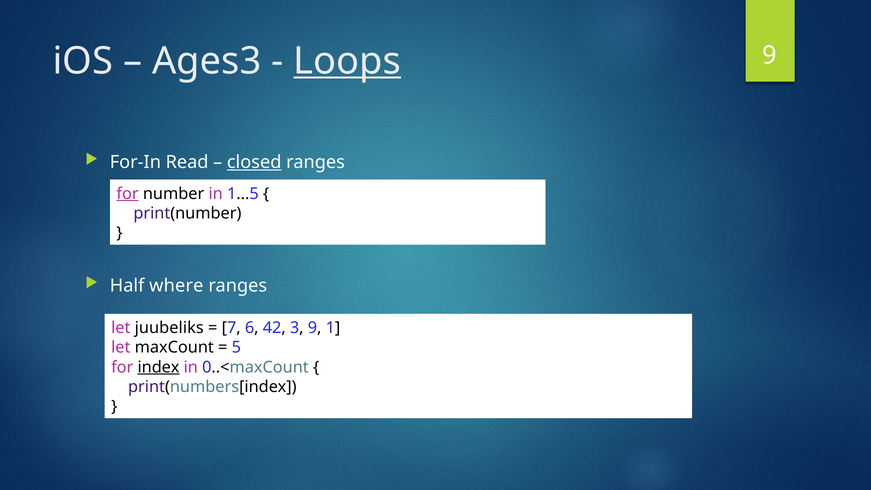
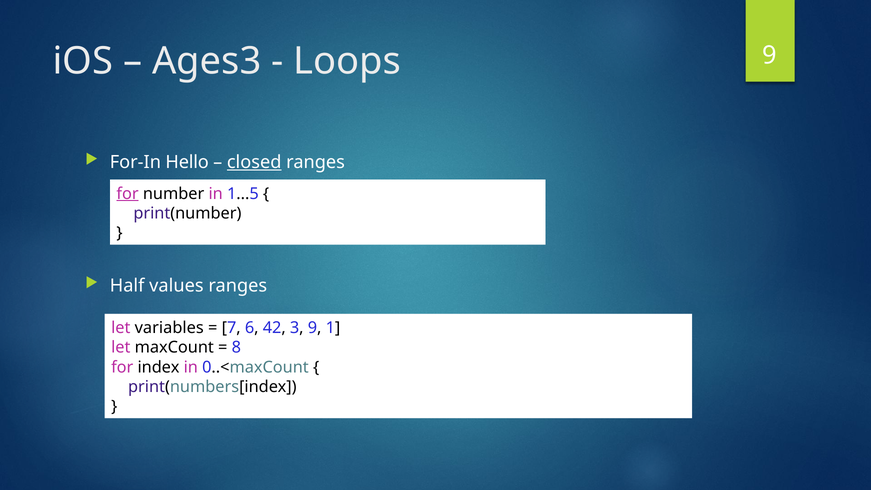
Loops underline: present -> none
Read: Read -> Hello
where: where -> values
juubeliks: juubeliks -> variables
5: 5 -> 8
index underline: present -> none
